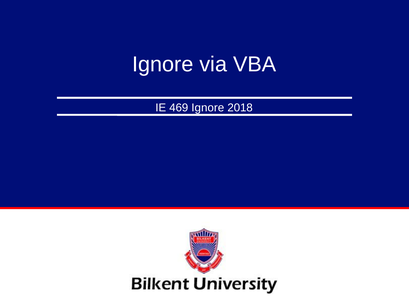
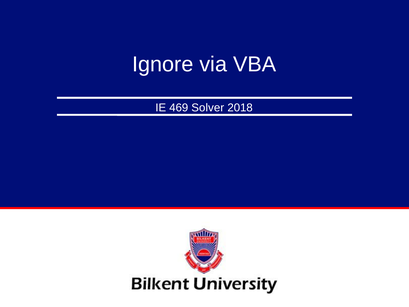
469 Ignore: Ignore -> Solver
